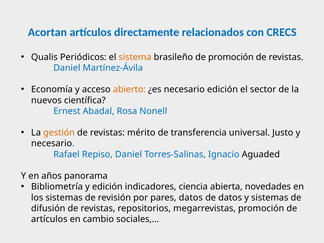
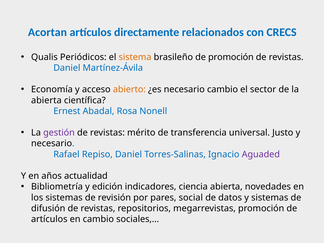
necesario edición: edición -> cambio
nuevos at (46, 100): nuevos -> abierta
gestión colour: orange -> purple
Aguaded colour: black -> purple
panorama: panorama -> actualidad
pares datos: datos -> social
